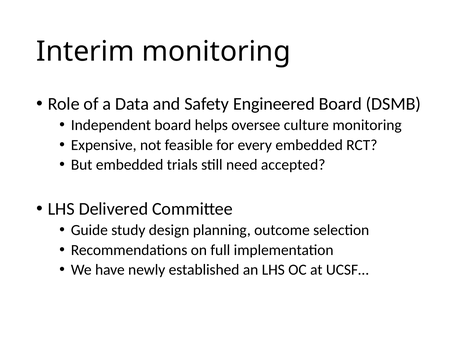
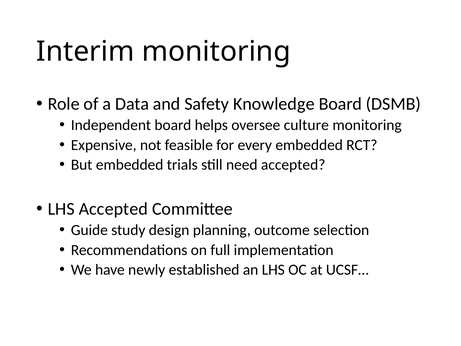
Engineered: Engineered -> Knowledge
LHS Delivered: Delivered -> Accepted
